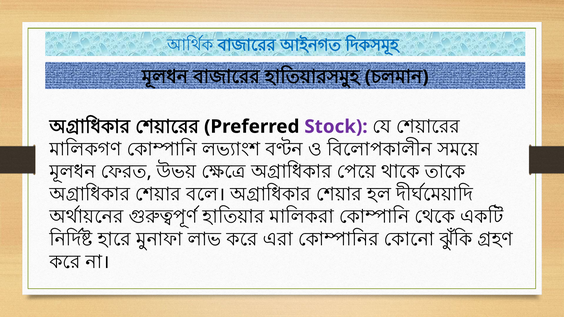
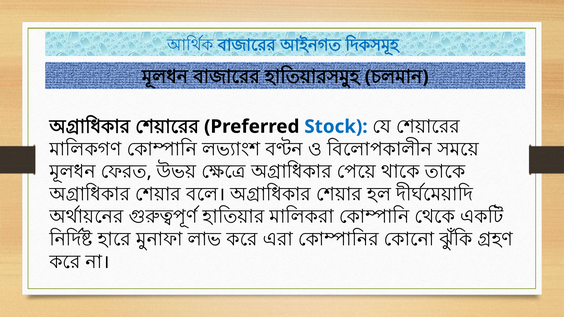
Stock colour: purple -> blue
